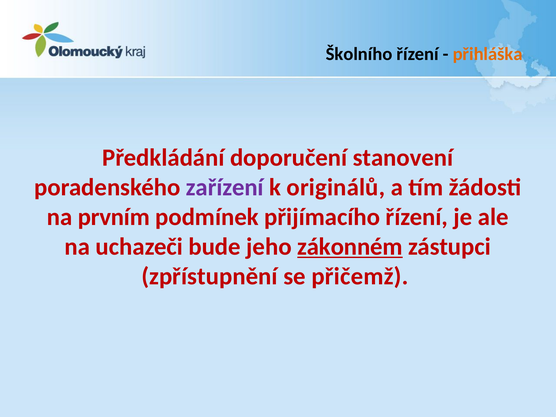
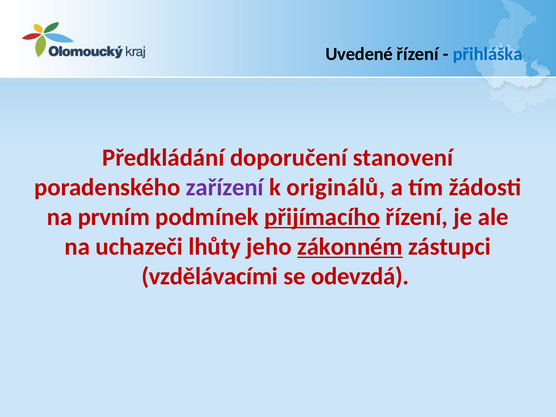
Školního: Školního -> Uvedené
přihláška colour: orange -> blue
přijímacího underline: none -> present
bude: bude -> lhůty
zpřístupnění: zpřístupnění -> vzdělávacími
přičemž: přičemž -> odevzdá
